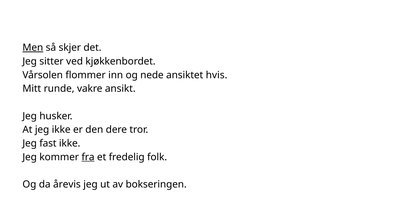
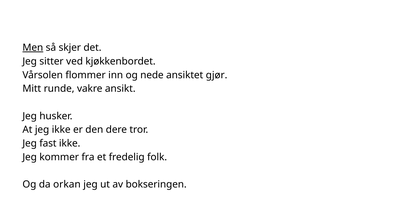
hvis: hvis -> gjør
fra underline: present -> none
årevis: årevis -> orkan
